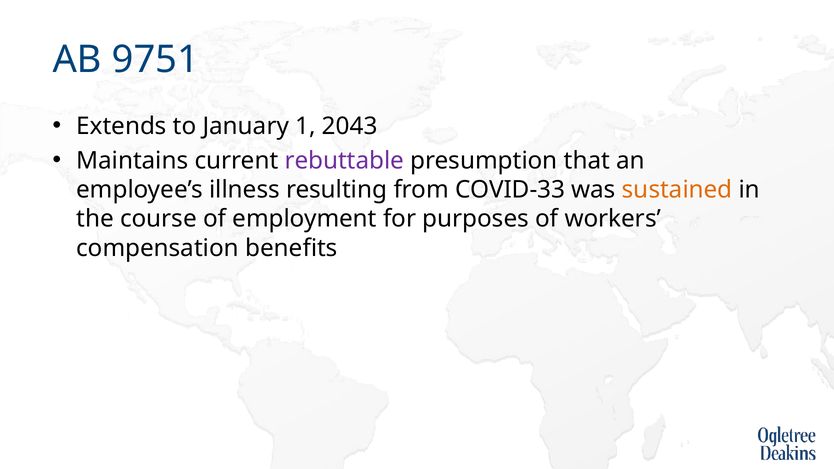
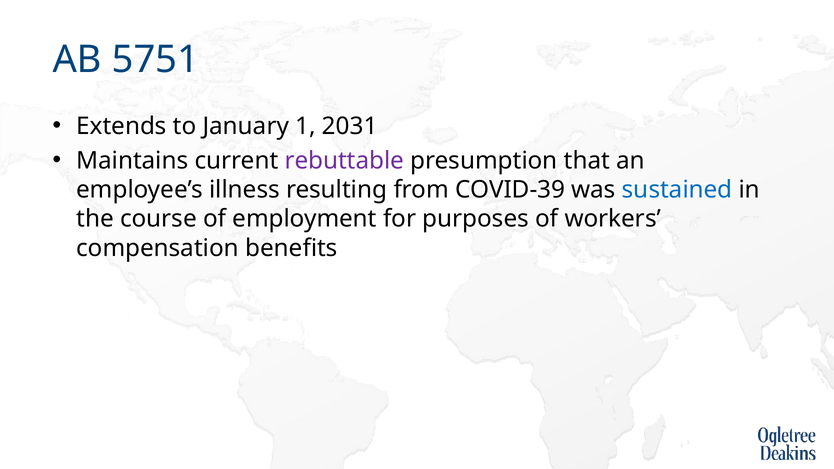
9751: 9751 -> 5751
2043: 2043 -> 2031
COVID-33: COVID-33 -> COVID-39
sustained colour: orange -> blue
